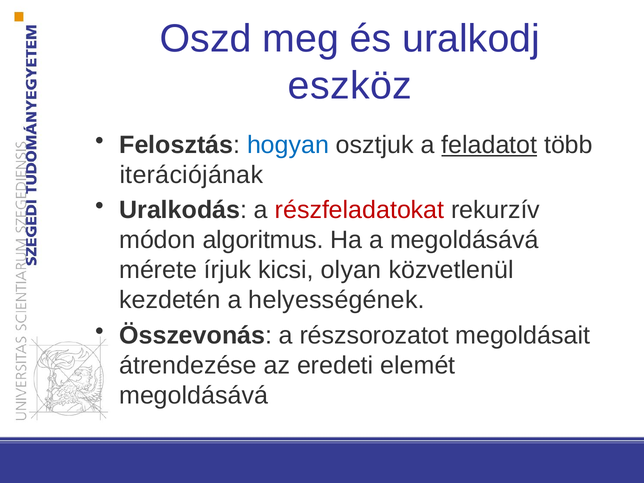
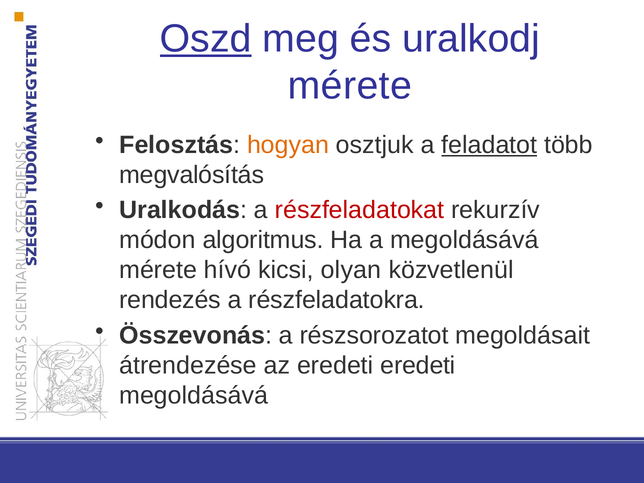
Oszd underline: none -> present
eszköz at (350, 86): eszköz -> mérete
hogyan colour: blue -> orange
iterációjának: iterációjának -> megvalósítás
írjuk: írjuk -> hívó
kezdetén: kezdetén -> rendezés
helyességének: helyességének -> részfeladatokra
eredeti elemét: elemét -> eredeti
